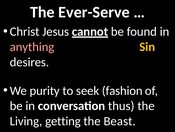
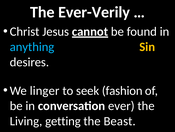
Ever-Serve: Ever-Serve -> Ever-Verily
anything colour: pink -> light blue
purity: purity -> linger
thus: thus -> ever
